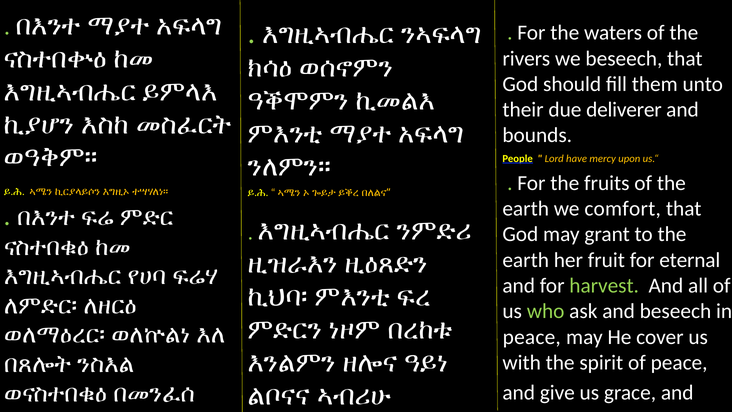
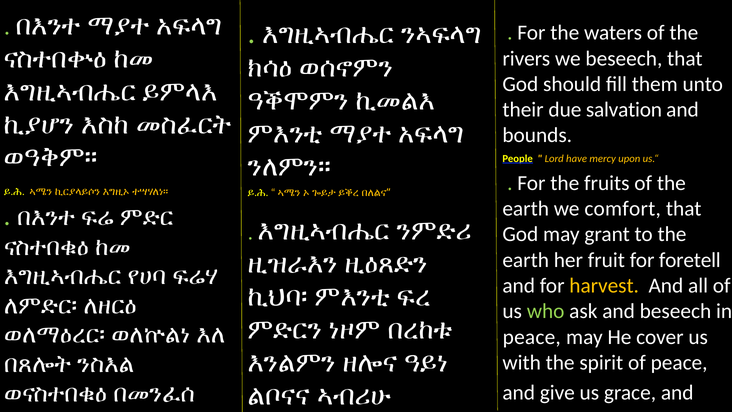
deliverer: deliverer -> salvation
eternal: eternal -> foretell
harvest colour: light green -> yellow
